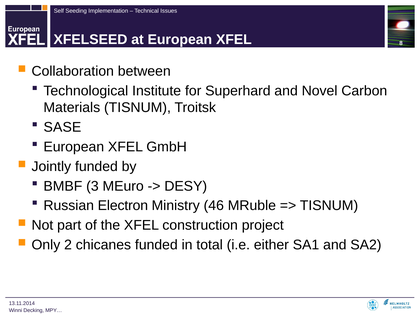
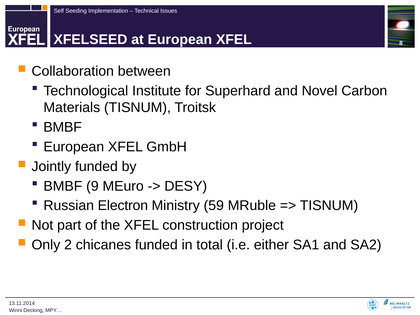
SASE at (62, 127): SASE -> BMBF
3: 3 -> 9
46: 46 -> 59
